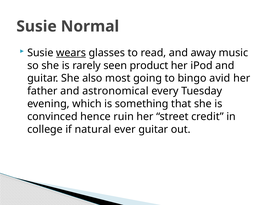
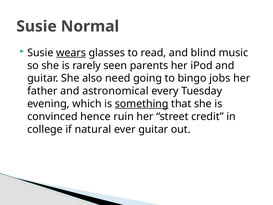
away: away -> blind
product: product -> parents
most: most -> need
avid: avid -> jobs
something underline: none -> present
